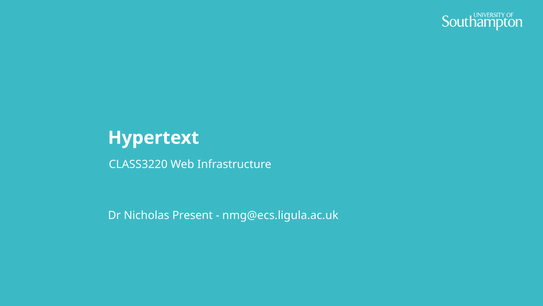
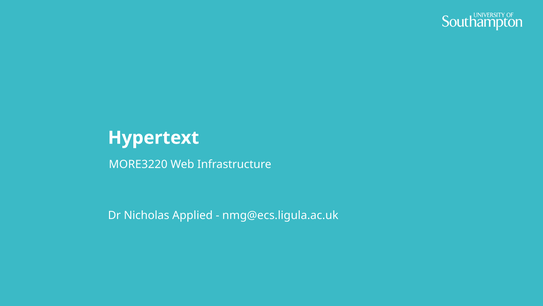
CLASS3220: CLASS3220 -> MORE3220
Present: Present -> Applied
